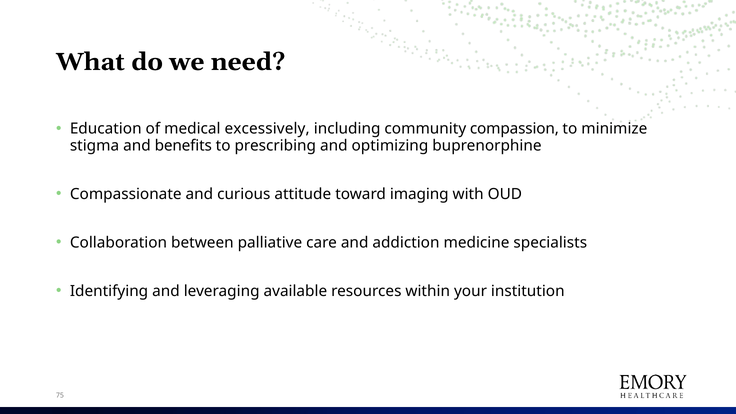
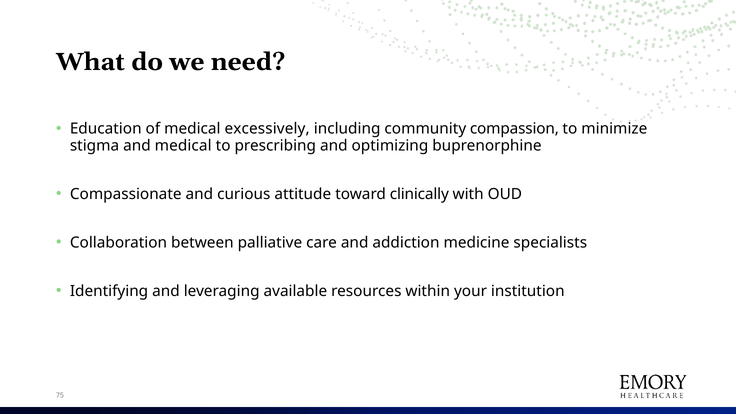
and benefits: benefits -> medical
imaging: imaging -> clinically
